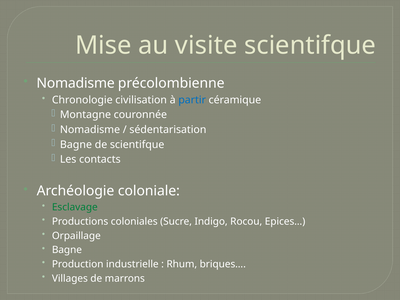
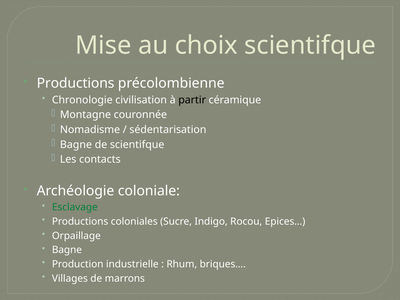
visite: visite -> choix
Nomadisme at (76, 83): Nomadisme -> Productions
partir colour: blue -> black
